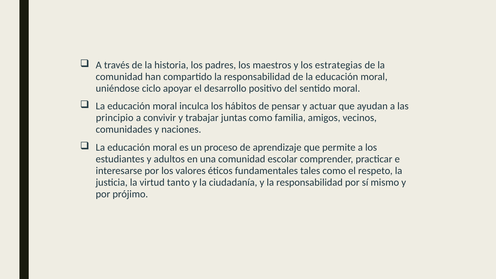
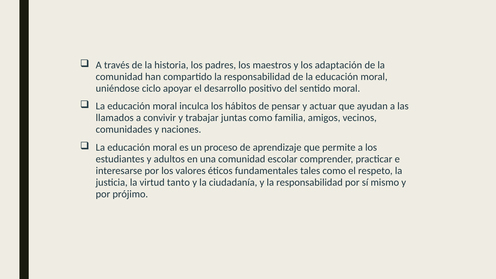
estrategias: estrategias -> adaptación
principio: principio -> llamados
